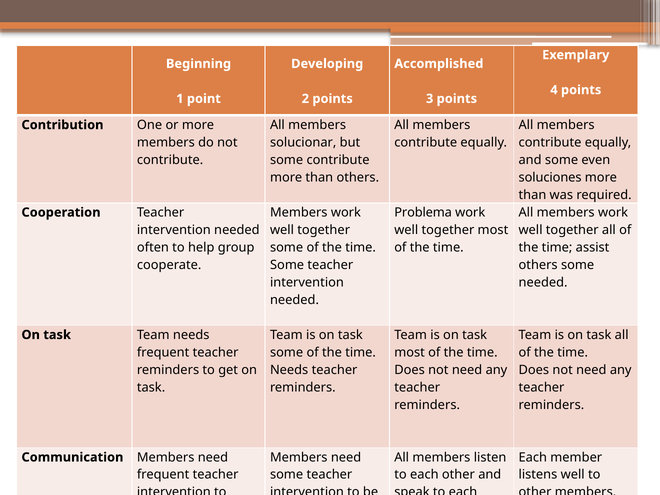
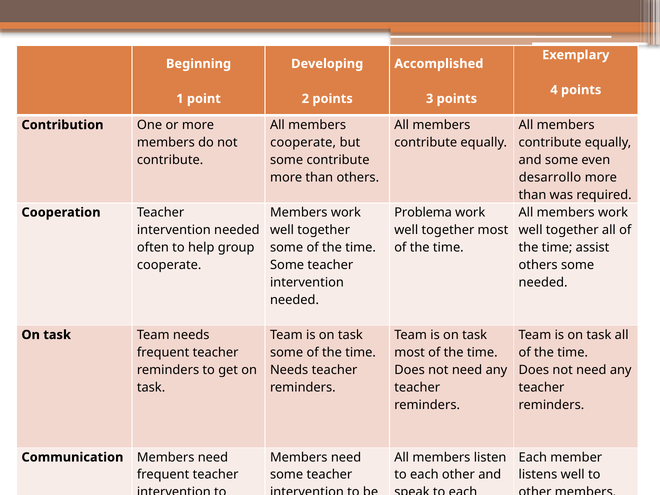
solucionar at (303, 142): solucionar -> cooperate
soluciones: soluciones -> desarrollo
